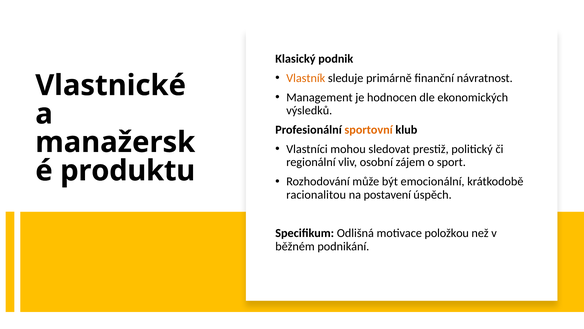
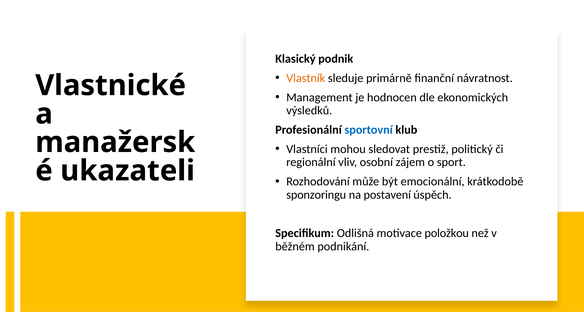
sportovní colour: orange -> blue
produktu: produktu -> ukazateli
racionalitou: racionalitou -> sponzoringu
